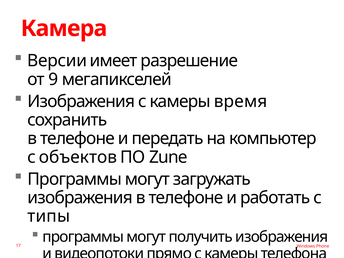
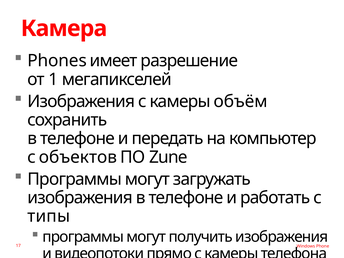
Версии: Версии -> Phones
9: 9 -> 1
время: время -> объём
